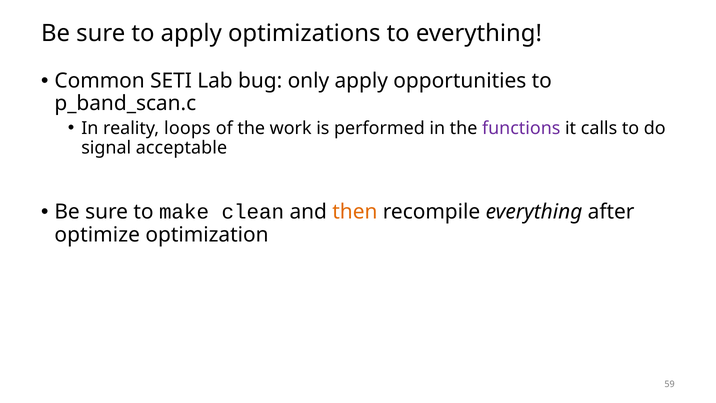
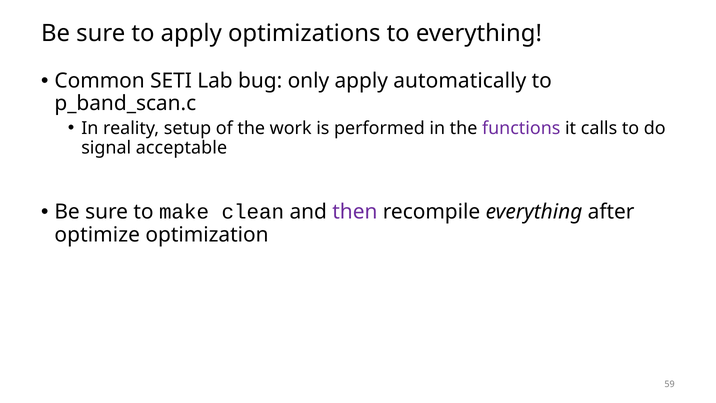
opportunities: opportunities -> automatically
loops: loops -> setup
then colour: orange -> purple
